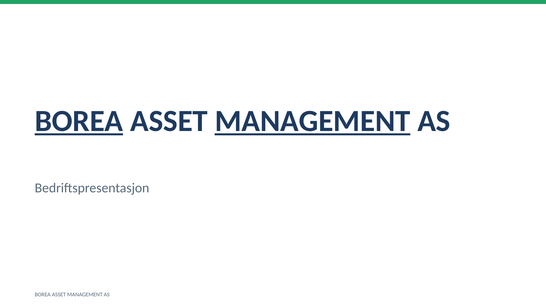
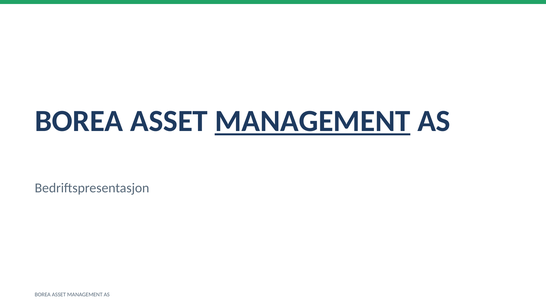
BOREA at (79, 121) underline: present -> none
